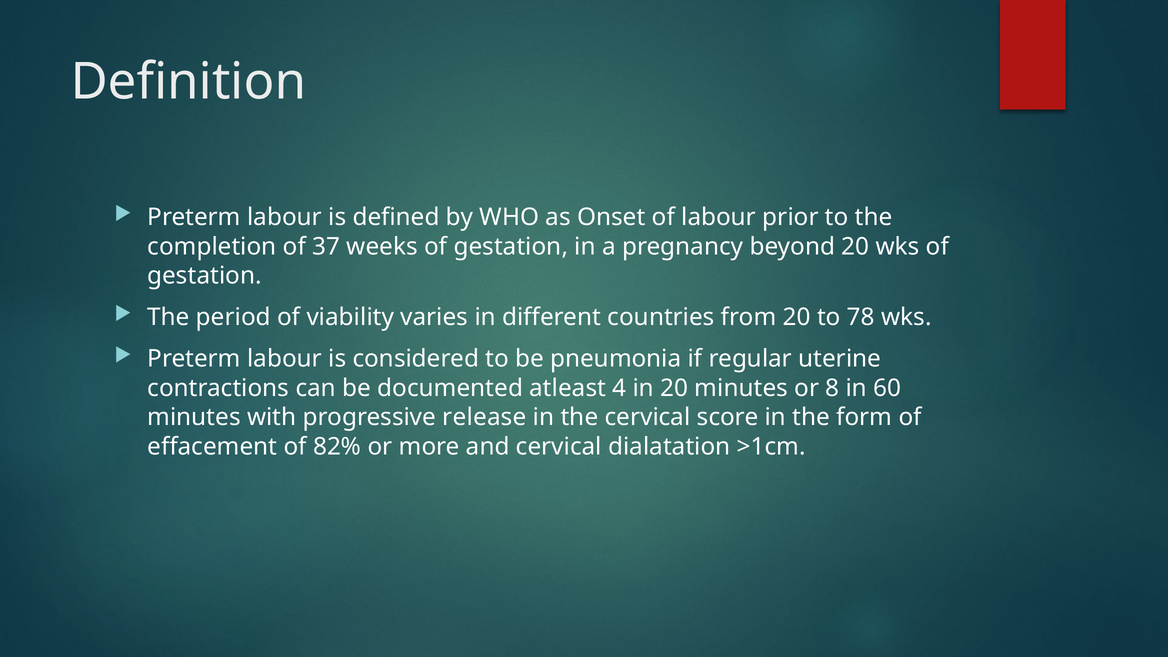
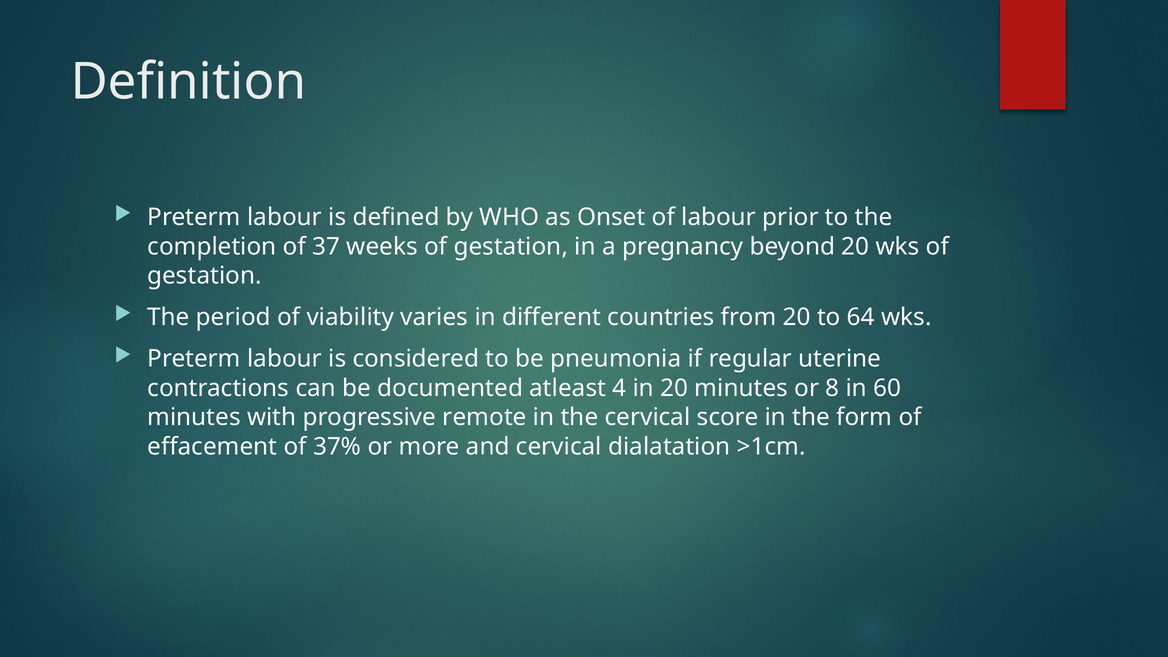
78: 78 -> 64
release: release -> remote
82%: 82% -> 37%
